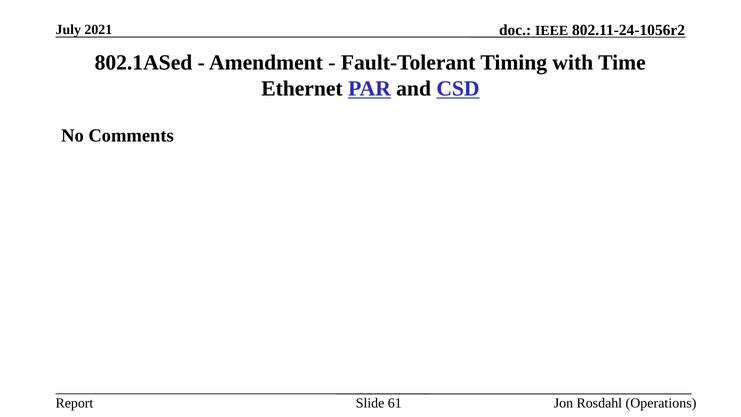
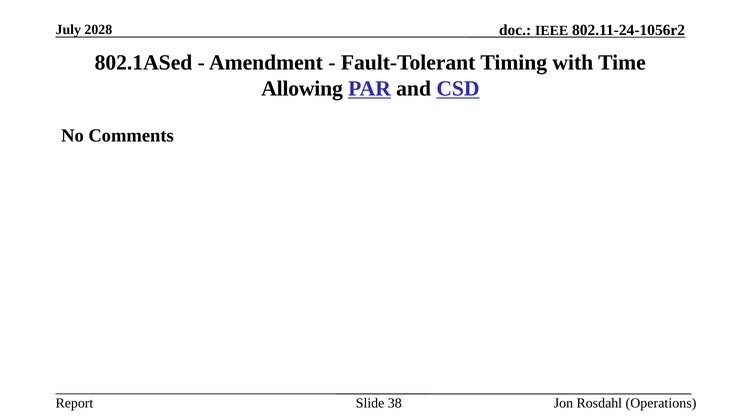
2021: 2021 -> 2028
Ethernet: Ethernet -> Allowing
61: 61 -> 38
